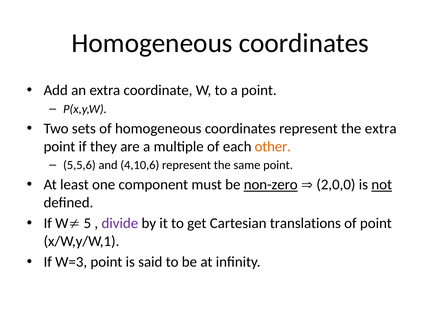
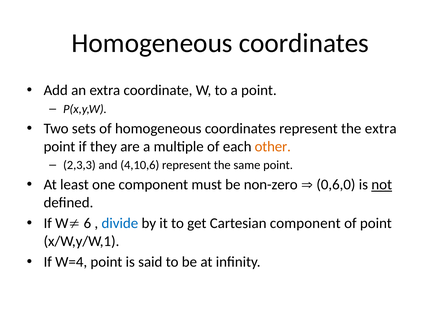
5,5,6: 5,5,6 -> 2,3,3
non-zero underline: present -> none
2,0,0: 2,0,0 -> 0,6,0
5: 5 -> 6
divide colour: purple -> blue
Cartesian translations: translations -> component
W=3: W=3 -> W=4
